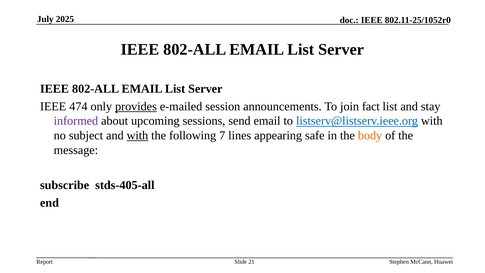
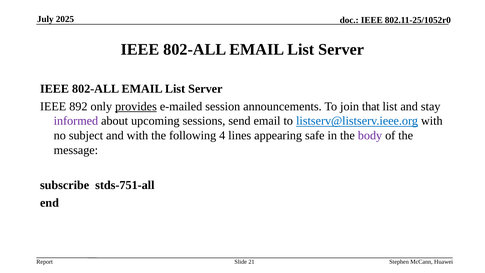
474: 474 -> 892
fact: fact -> that
with at (137, 135) underline: present -> none
7: 7 -> 4
body colour: orange -> purple
stds-405-all: stds-405-all -> stds-751-all
